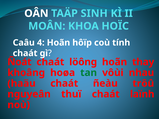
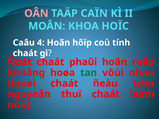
OÂN colour: white -> pink
SINH: SINH -> CAÏN
löông: löông -> phaûi
thay: thay -> reäp
haäu: haäu -> loaøi
